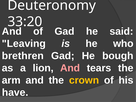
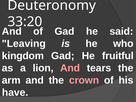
brethren: brethren -> kingdom
bough: bough -> fruitful
crown colour: yellow -> pink
